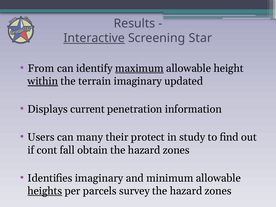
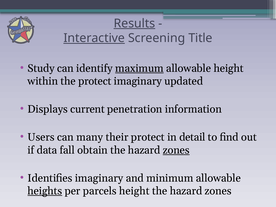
Results underline: none -> present
Star: Star -> Title
From: From -> Study
within underline: present -> none
the terrain: terrain -> protect
study: study -> detail
cont: cont -> data
zones at (176, 150) underline: none -> present
parcels survey: survey -> height
